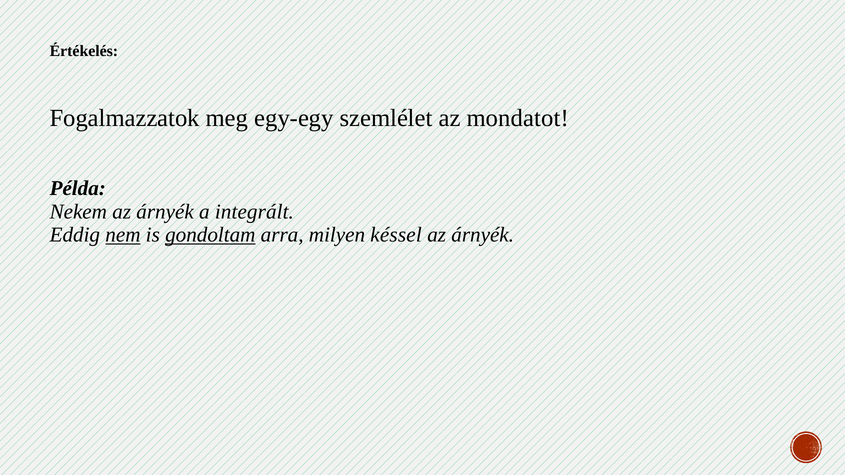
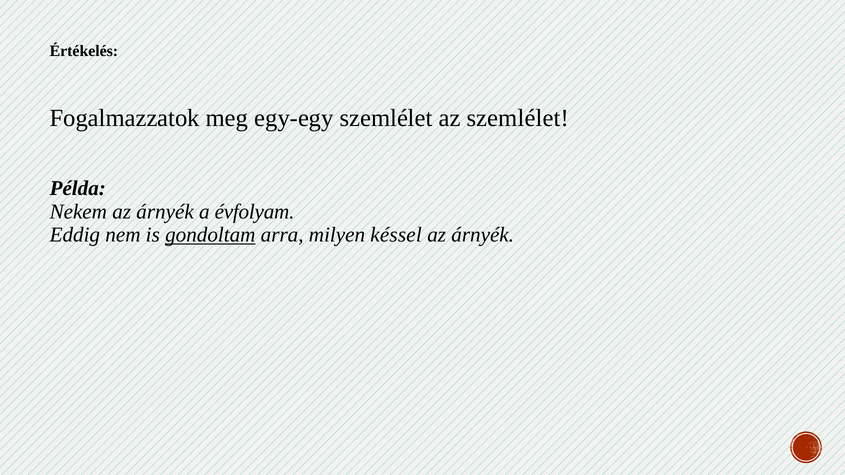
az mondatot: mondatot -> szemlélet
integrált: integrált -> évfolyam
nem underline: present -> none
